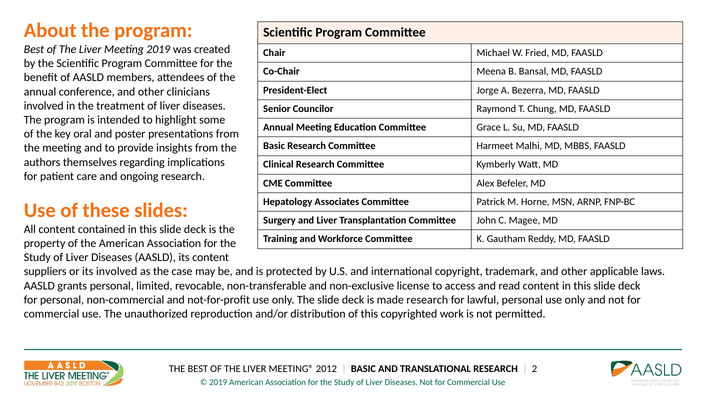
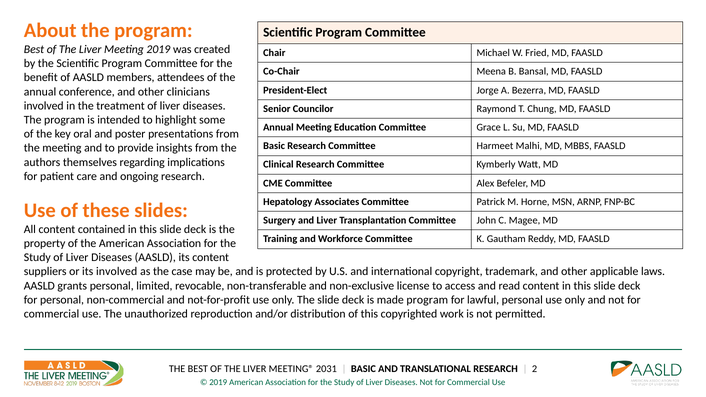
made research: research -> program
2012: 2012 -> 2031
